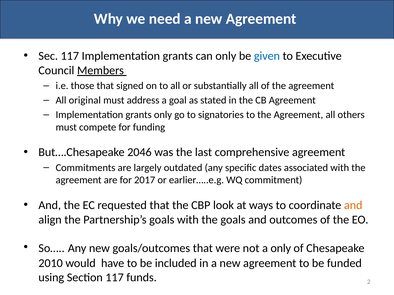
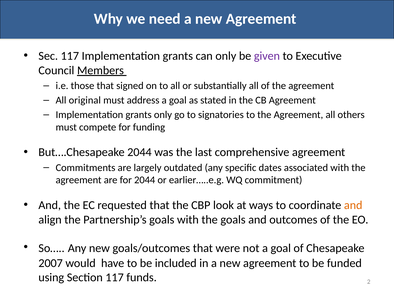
given colour: blue -> purple
But….Chesapeake 2046: 2046 -> 2044
for 2017: 2017 -> 2044
not a only: only -> goal
2010: 2010 -> 2007
